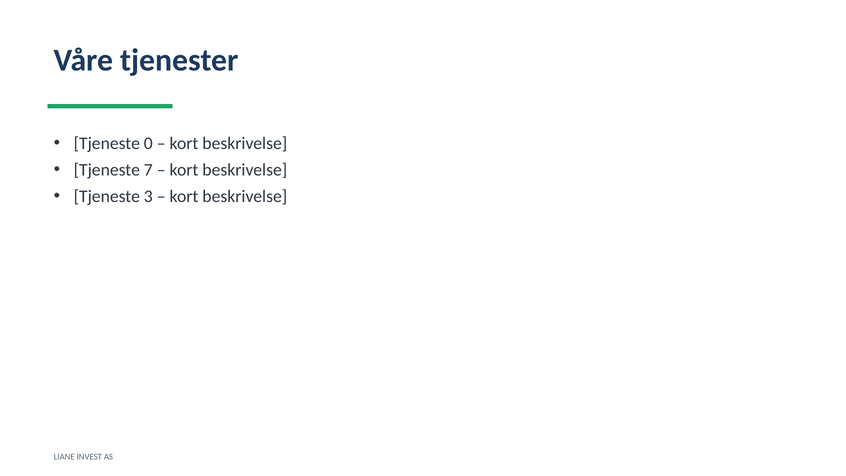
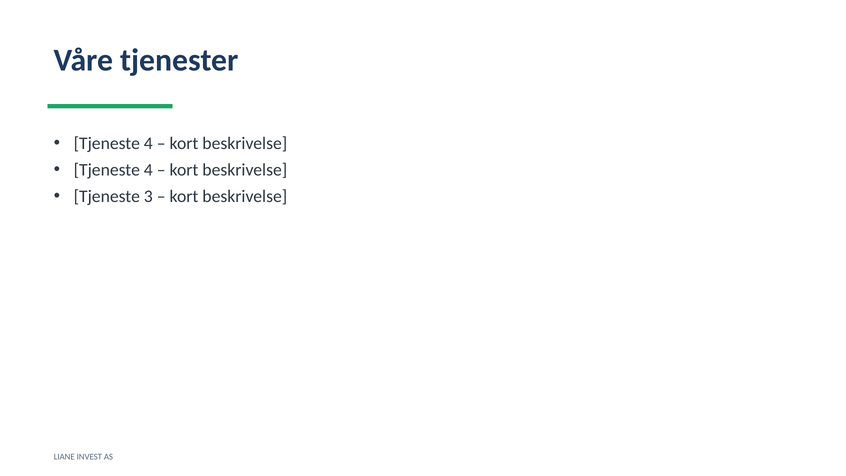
0 at (148, 143): 0 -> 4
7 at (148, 170): 7 -> 4
